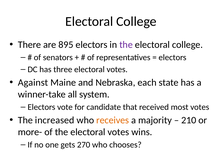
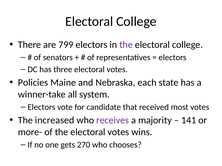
895: 895 -> 799
Against: Against -> Policies
receives colour: orange -> purple
210: 210 -> 141
